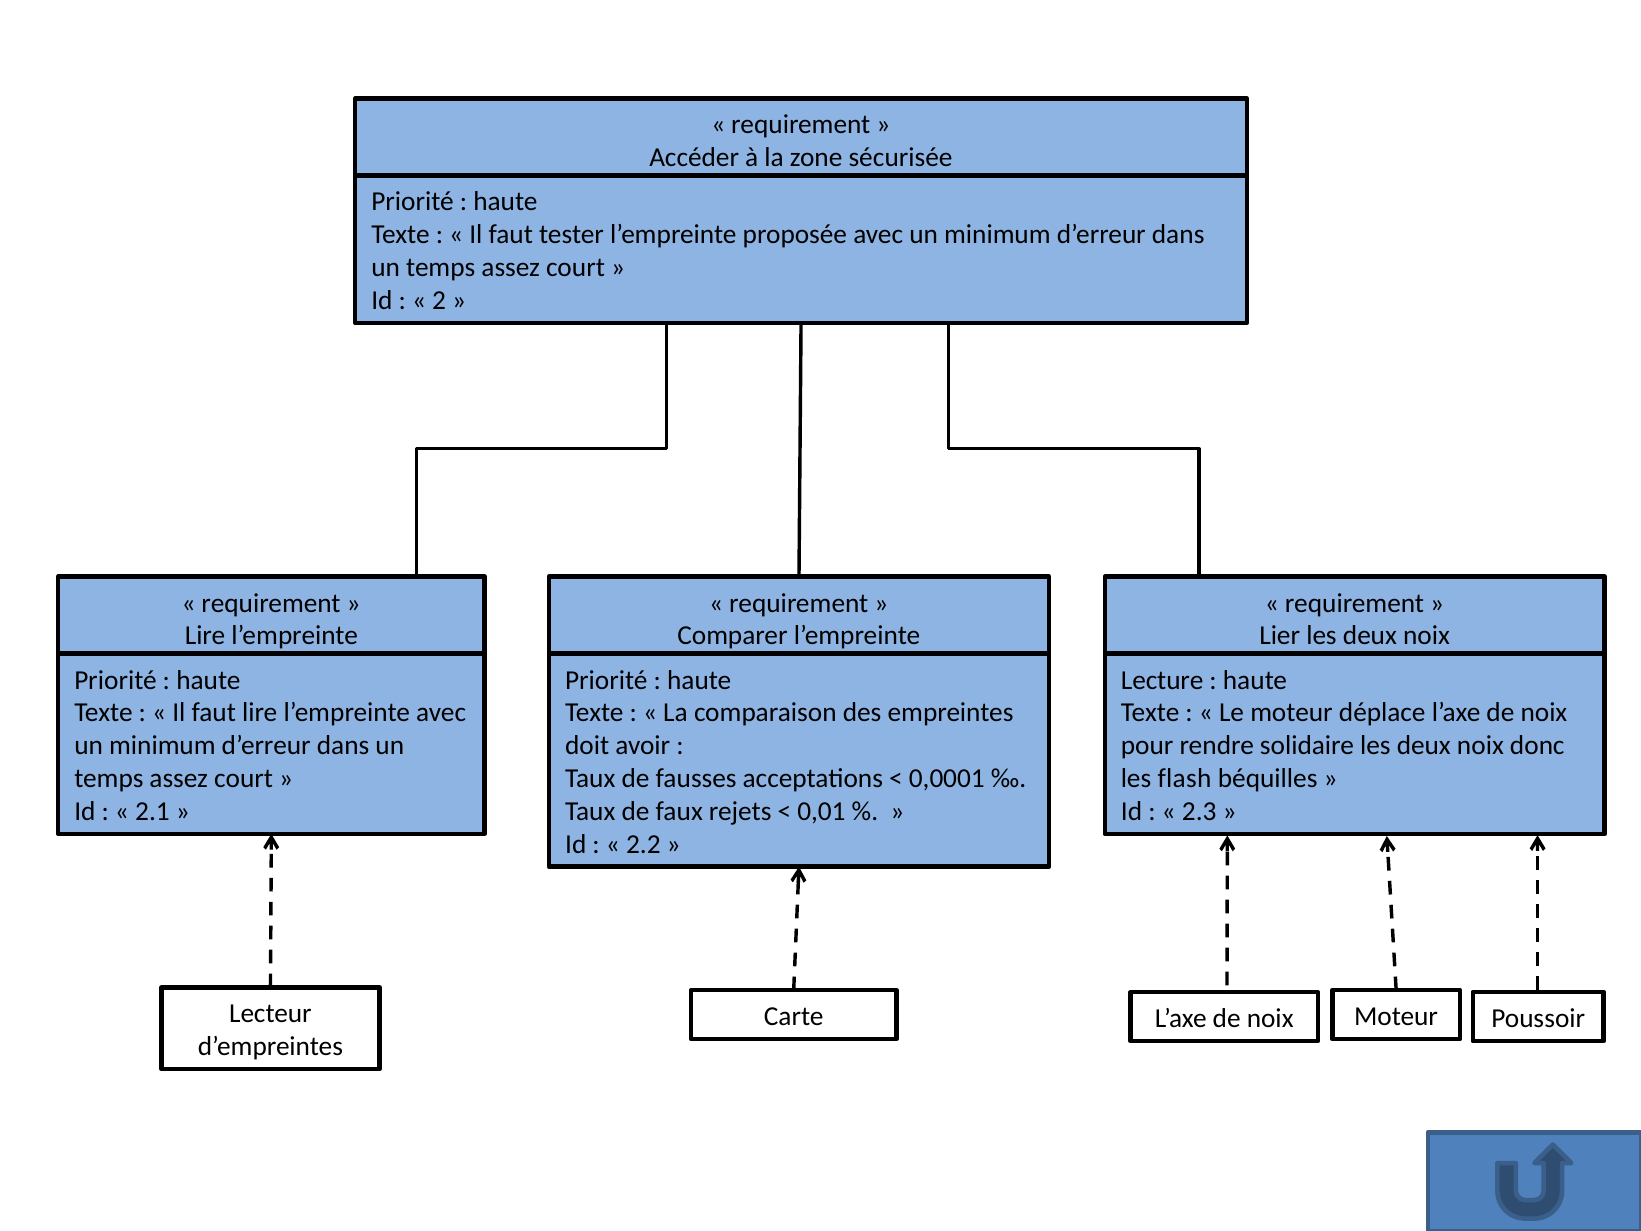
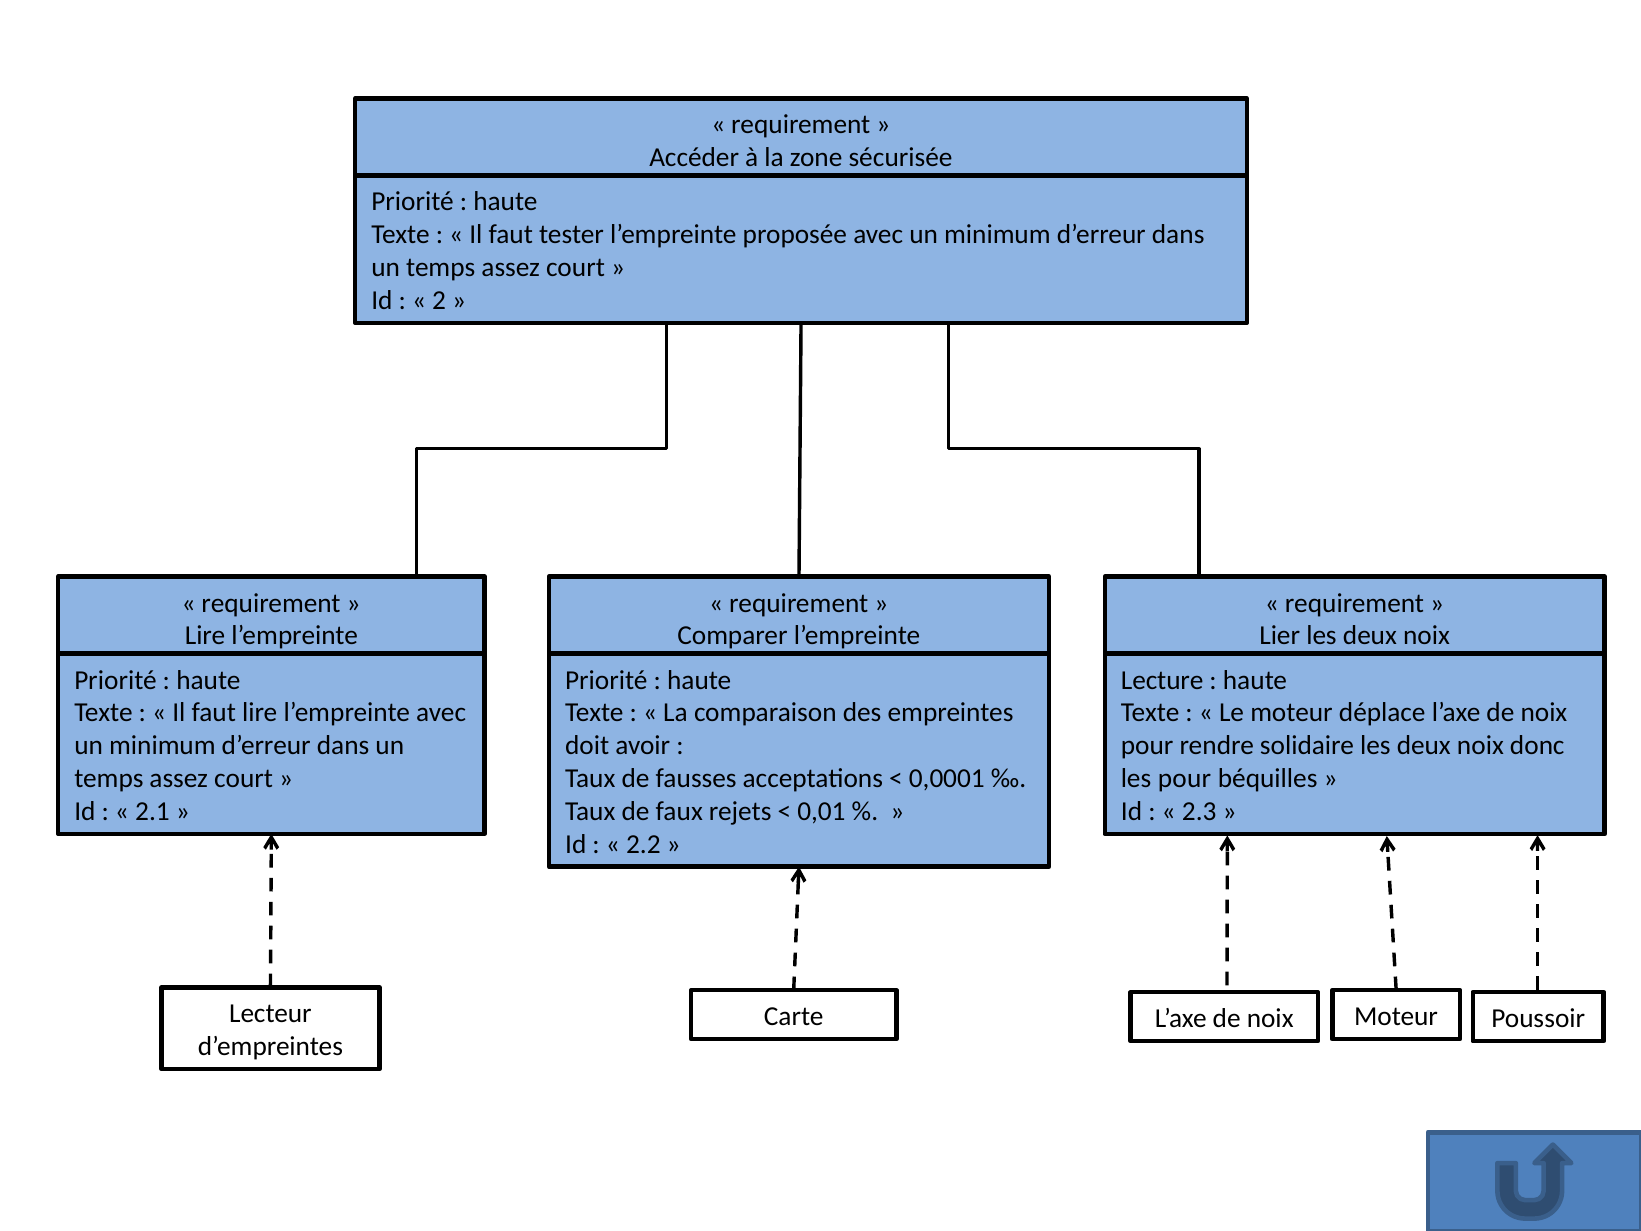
les flash: flash -> pour
